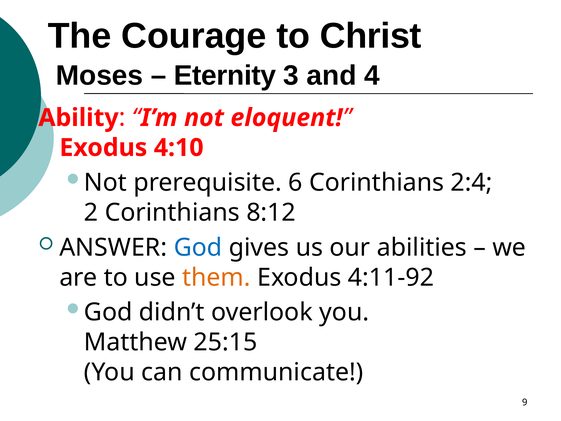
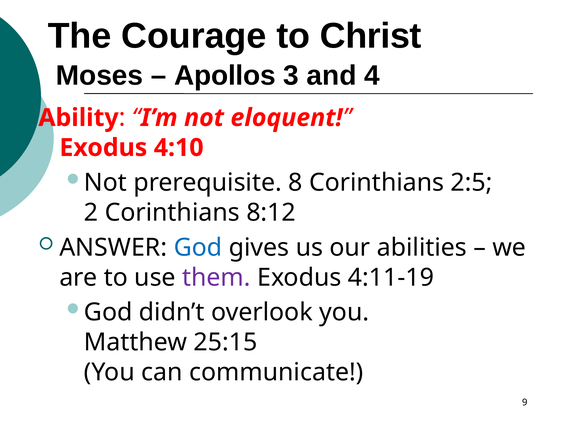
Eternity: Eternity -> Apollos
6: 6 -> 8
2:4: 2:4 -> 2:5
them colour: orange -> purple
4:11-92: 4:11-92 -> 4:11-19
